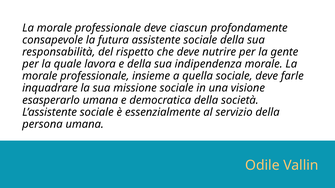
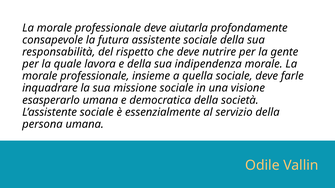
ciascun: ciascun -> aiutarla
